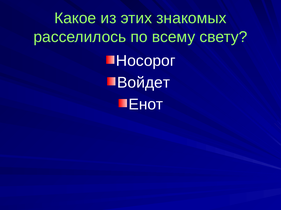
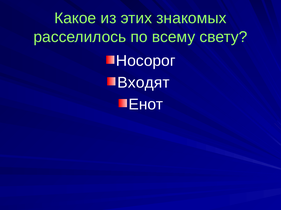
Войдет: Войдет -> Входят
